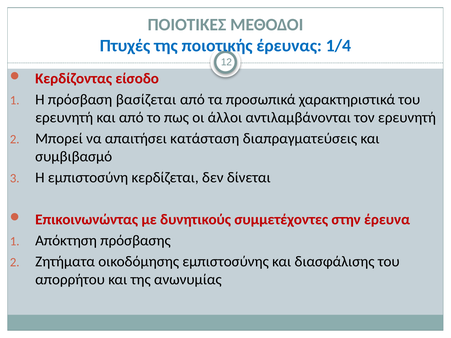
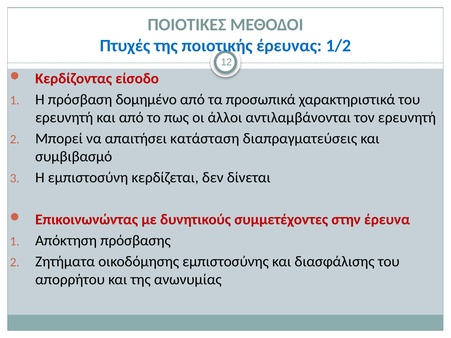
1/4: 1/4 -> 1/2
βασίζεται: βασίζεται -> δομημένο
